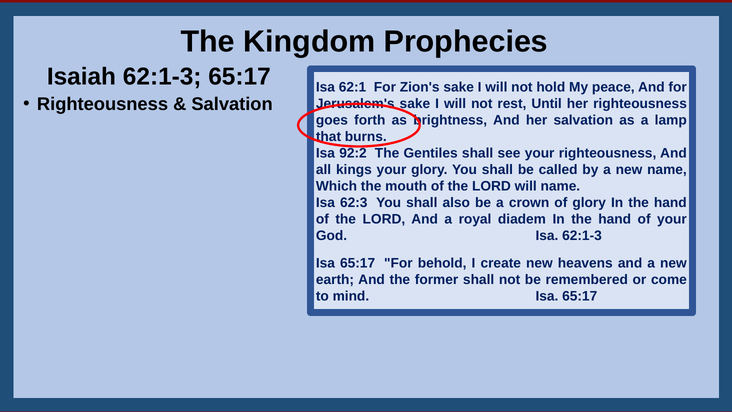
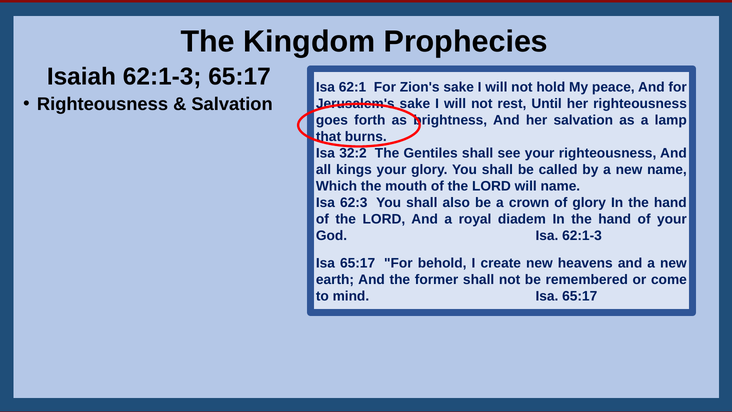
92:2: 92:2 -> 32:2
